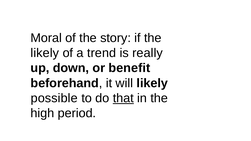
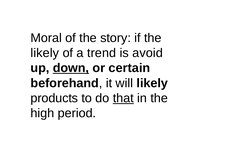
really: really -> avoid
down underline: none -> present
benefit: benefit -> certain
possible: possible -> products
